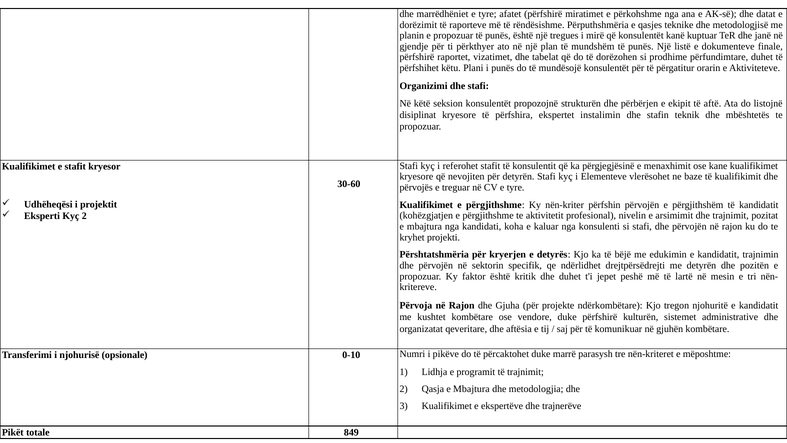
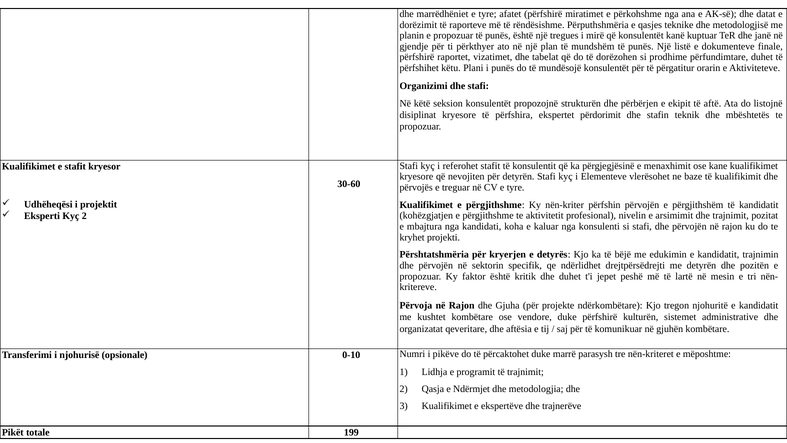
instalimin: instalimin -> përdorimit
Qasja e Mbajtura: Mbajtura -> Ndërmjet
849: 849 -> 199
